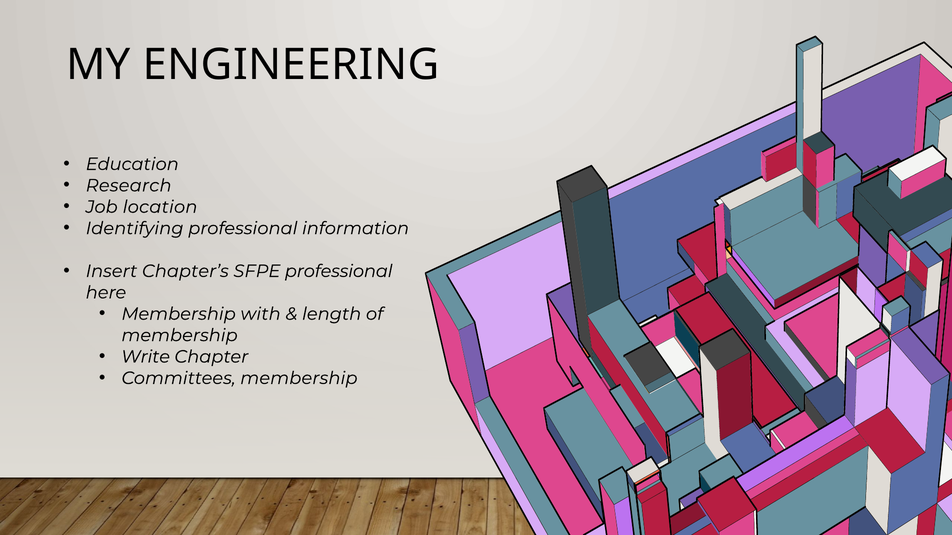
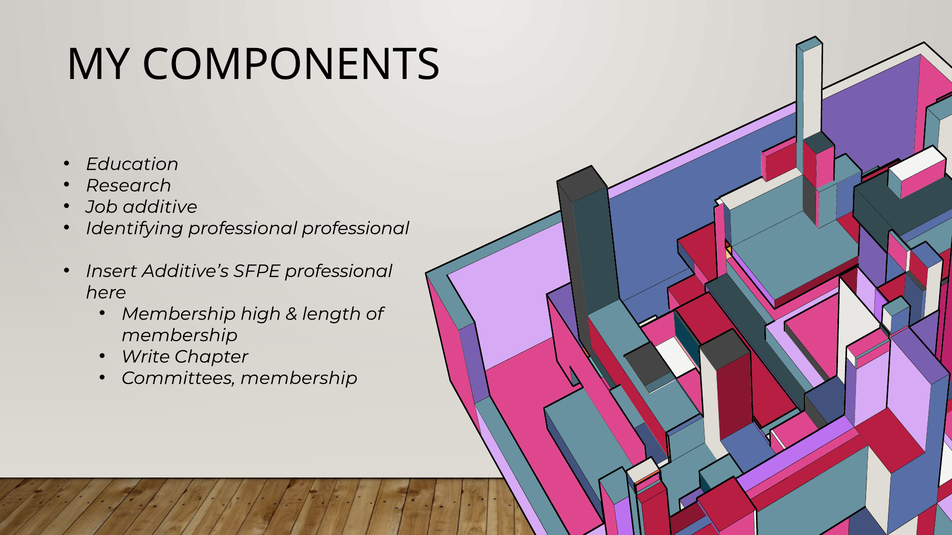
ENGINEERING: ENGINEERING -> COMPONENTS
location: location -> additive
professional information: information -> professional
Chapter’s: Chapter’s -> Additive’s
with: with -> high
